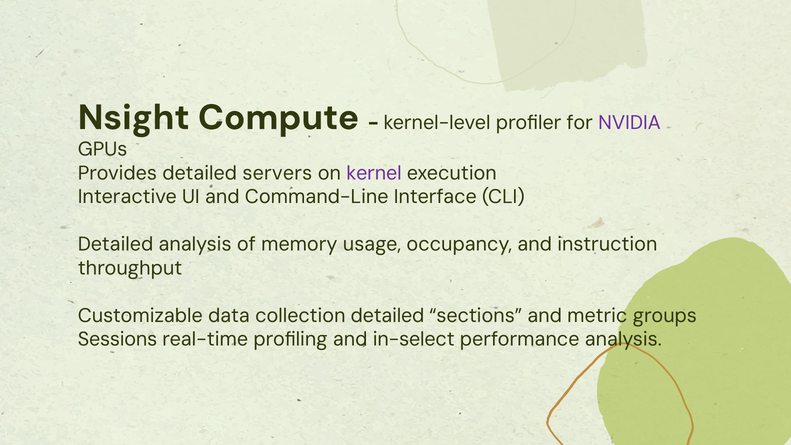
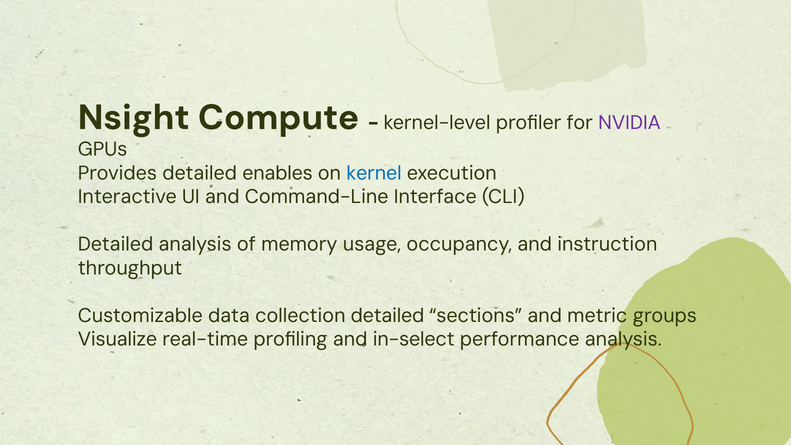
servers: servers -> enables
kernel colour: purple -> blue
Sessions: Sessions -> Visualize
